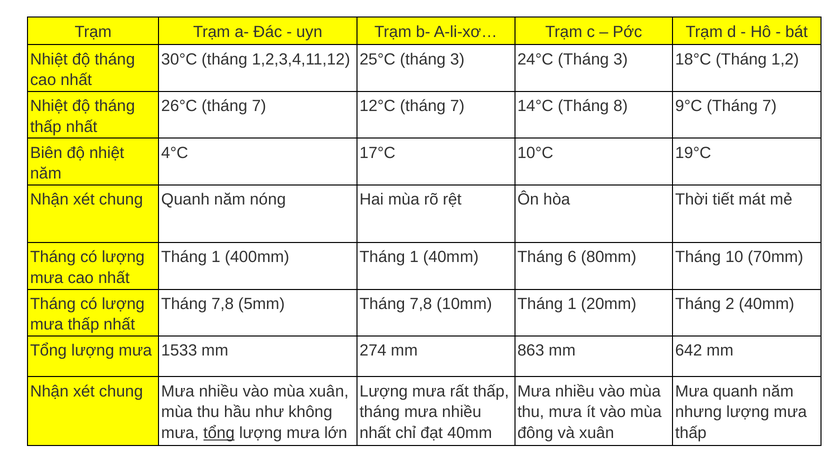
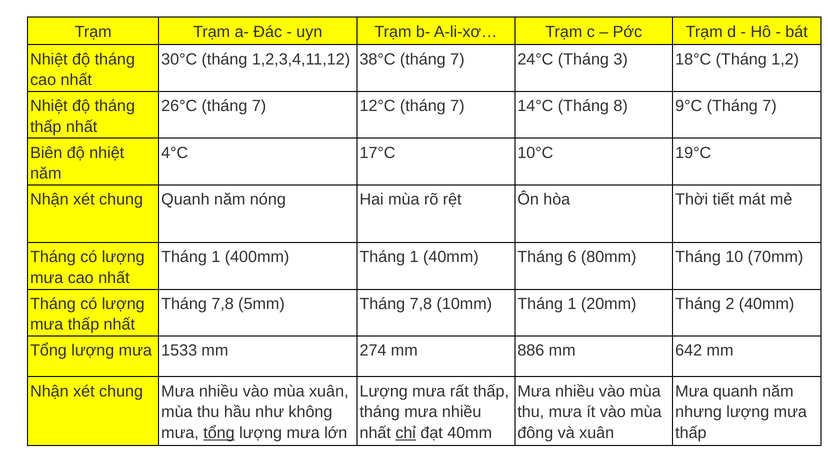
25°C: 25°C -> 38°C
3 at (457, 59): 3 -> 7
863: 863 -> 886
chỉ underline: none -> present
